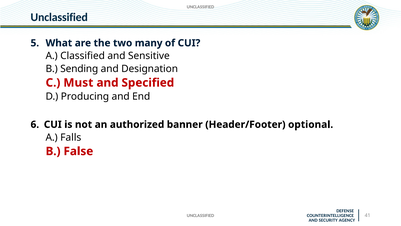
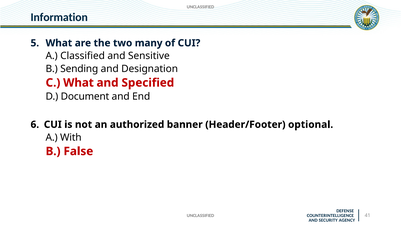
Unclassified at (59, 17): Unclassified -> Information
C Must: Must -> What
Producing: Producing -> Document
Falls: Falls -> With
